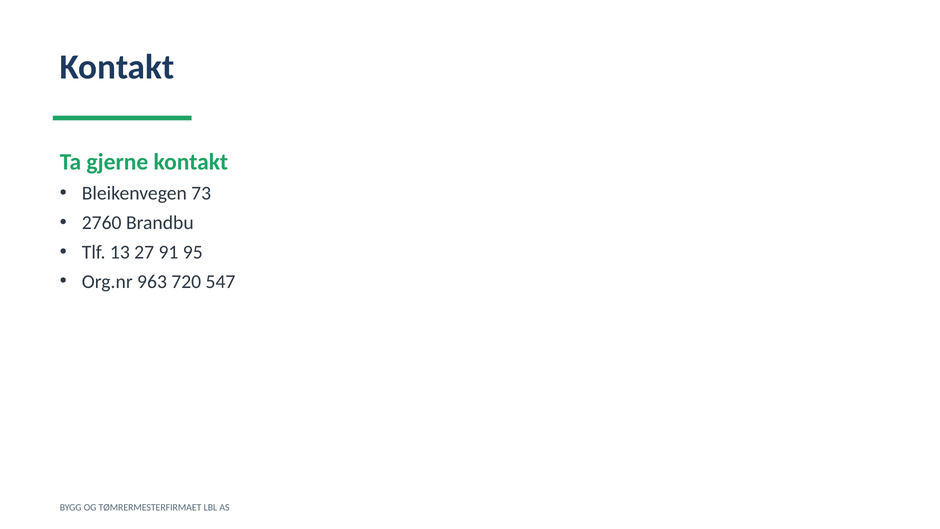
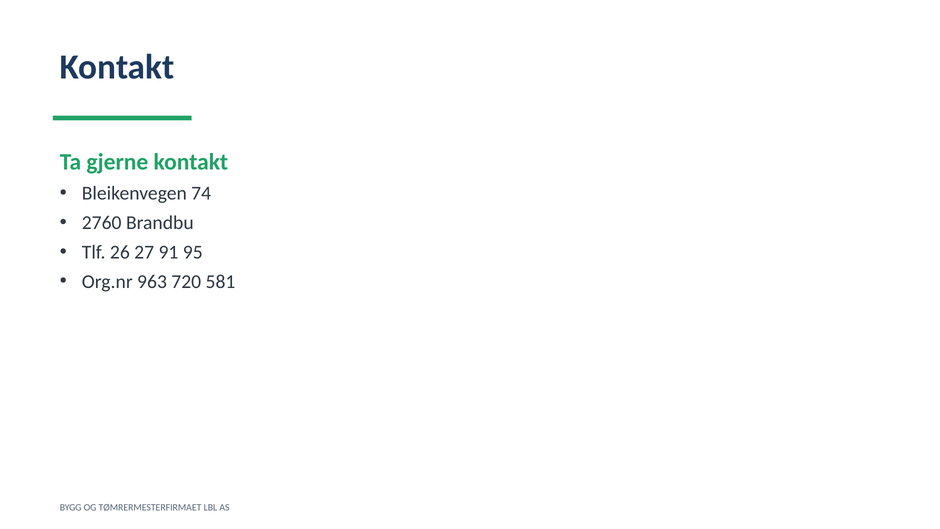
73: 73 -> 74
13: 13 -> 26
547: 547 -> 581
